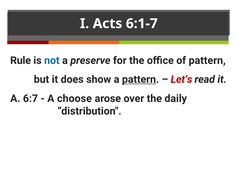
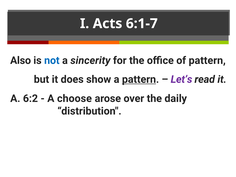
Rule: Rule -> Also
preserve: preserve -> sincerity
Let’s colour: red -> purple
6:7: 6:7 -> 6:2
